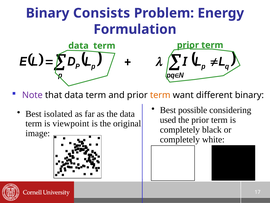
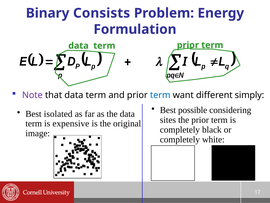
term at (160, 95) colour: orange -> blue
different binary: binary -> simply
used: used -> sites
viewpoint: viewpoint -> expensive
